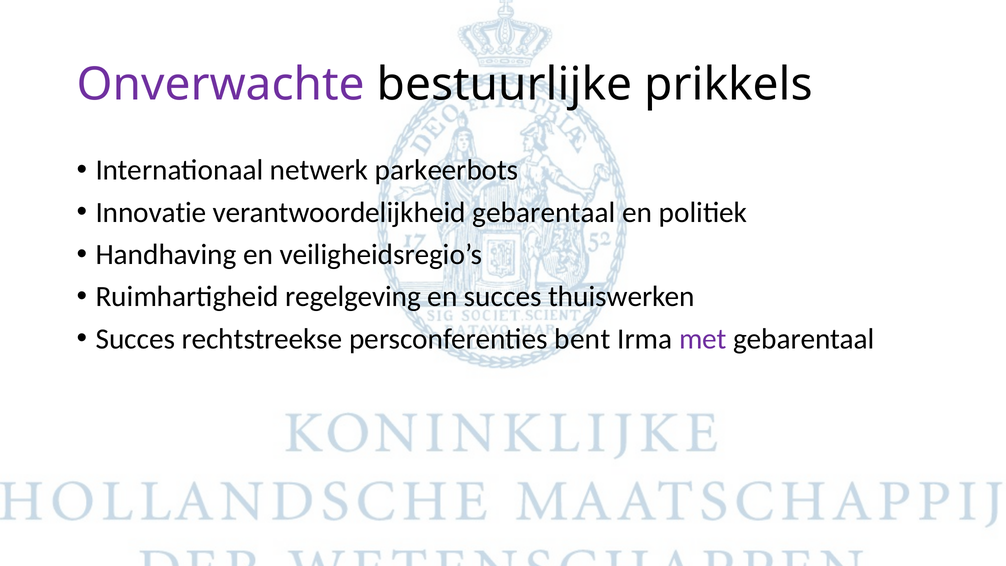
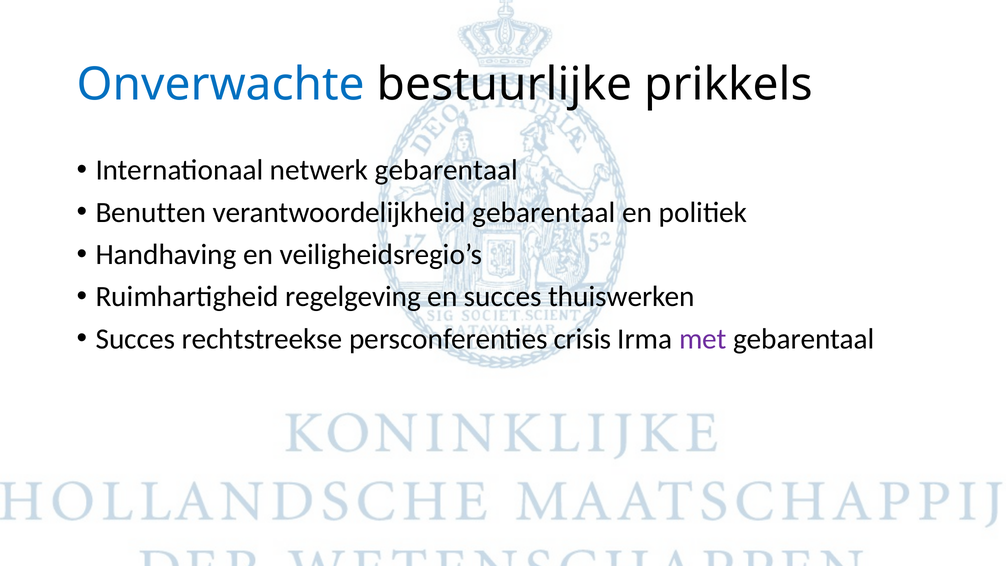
Onverwachte colour: purple -> blue
netwerk parkeerbots: parkeerbots -> gebarentaal
Innovatie: Innovatie -> Benutten
bent: bent -> crisis
